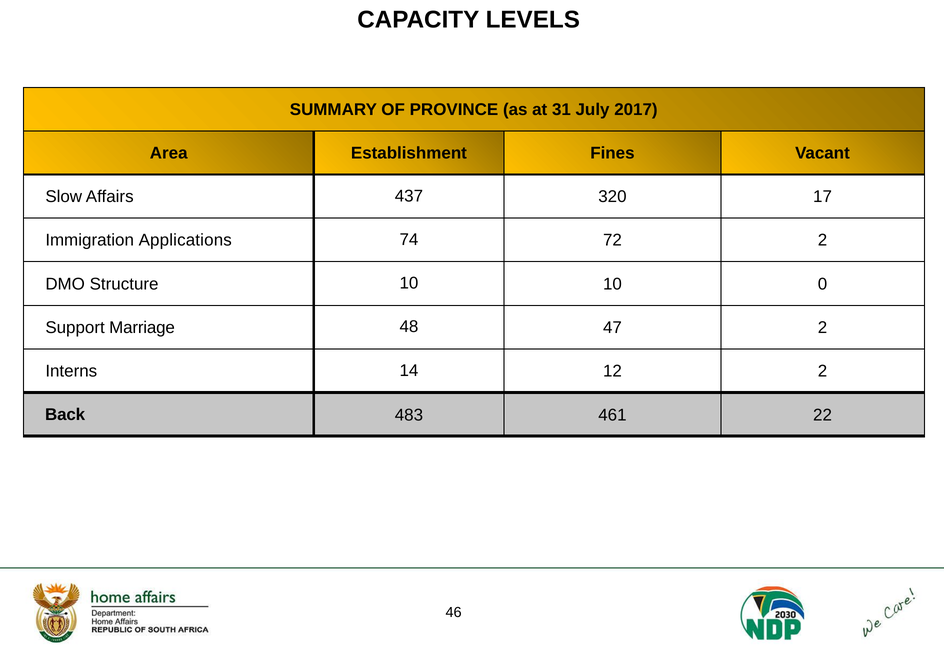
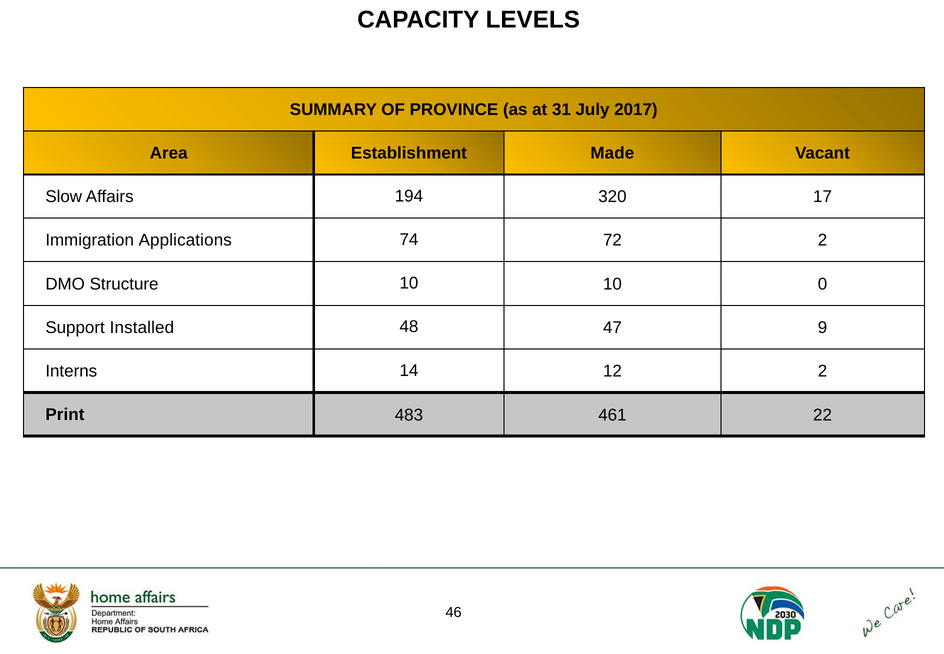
Fines: Fines -> Made
437: 437 -> 194
Marriage: Marriage -> Installed
47 2: 2 -> 9
Back: Back -> Print
